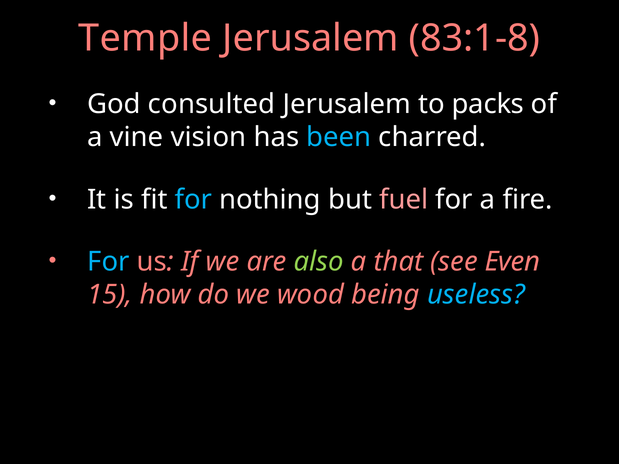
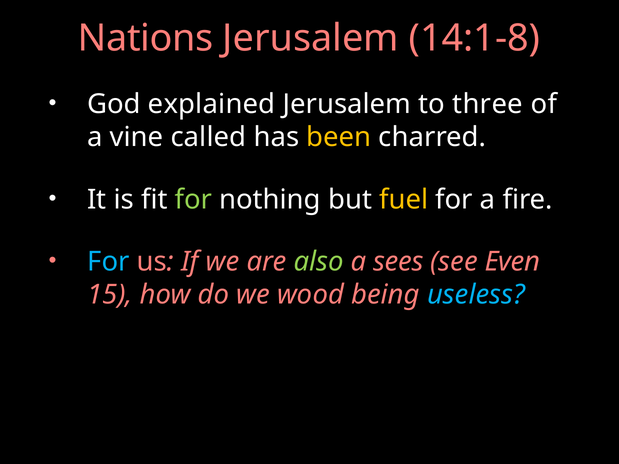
Temple: Temple -> Nations
83:1-8: 83:1-8 -> 14:1-8
consulted: consulted -> explained
packs: packs -> three
vision: vision -> called
been colour: light blue -> yellow
for at (193, 200) colour: light blue -> light green
fuel colour: pink -> yellow
that: that -> sees
